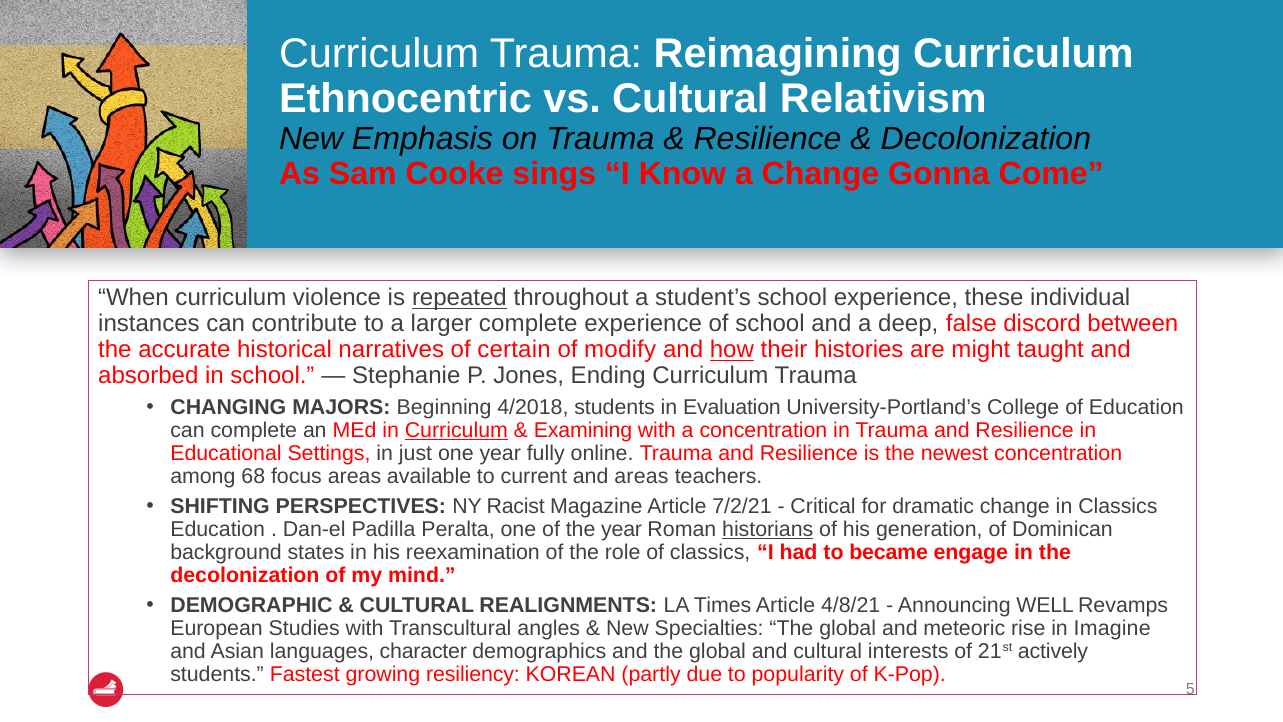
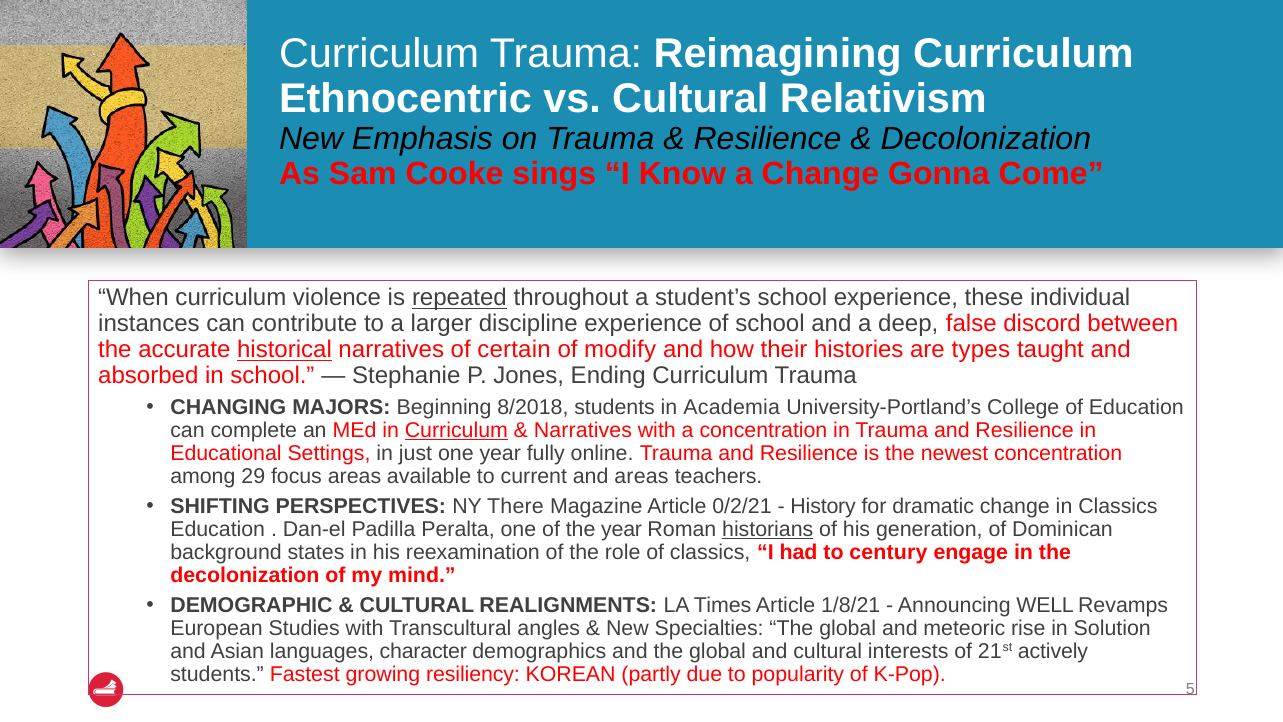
larger complete: complete -> discipline
historical underline: none -> present
how underline: present -> none
might: might -> types
4/2018: 4/2018 -> 8/2018
Evaluation: Evaluation -> Academia
Examining at (583, 430): Examining -> Narratives
68: 68 -> 29
Racist: Racist -> There
7/2/21: 7/2/21 -> 0/2/21
Critical: Critical -> History
became: became -> century
4/8/21: 4/8/21 -> 1/8/21
Imagine: Imagine -> Solution
